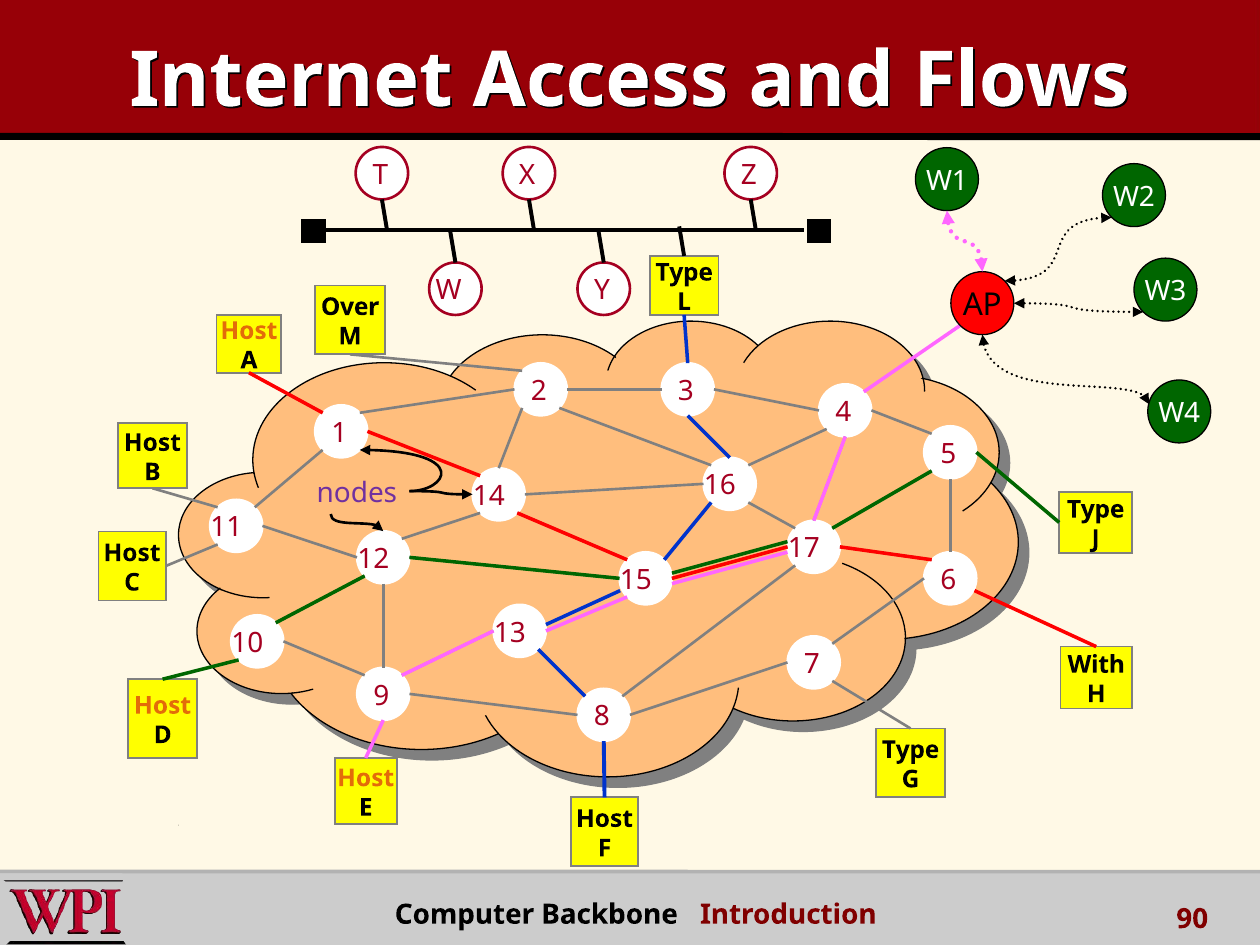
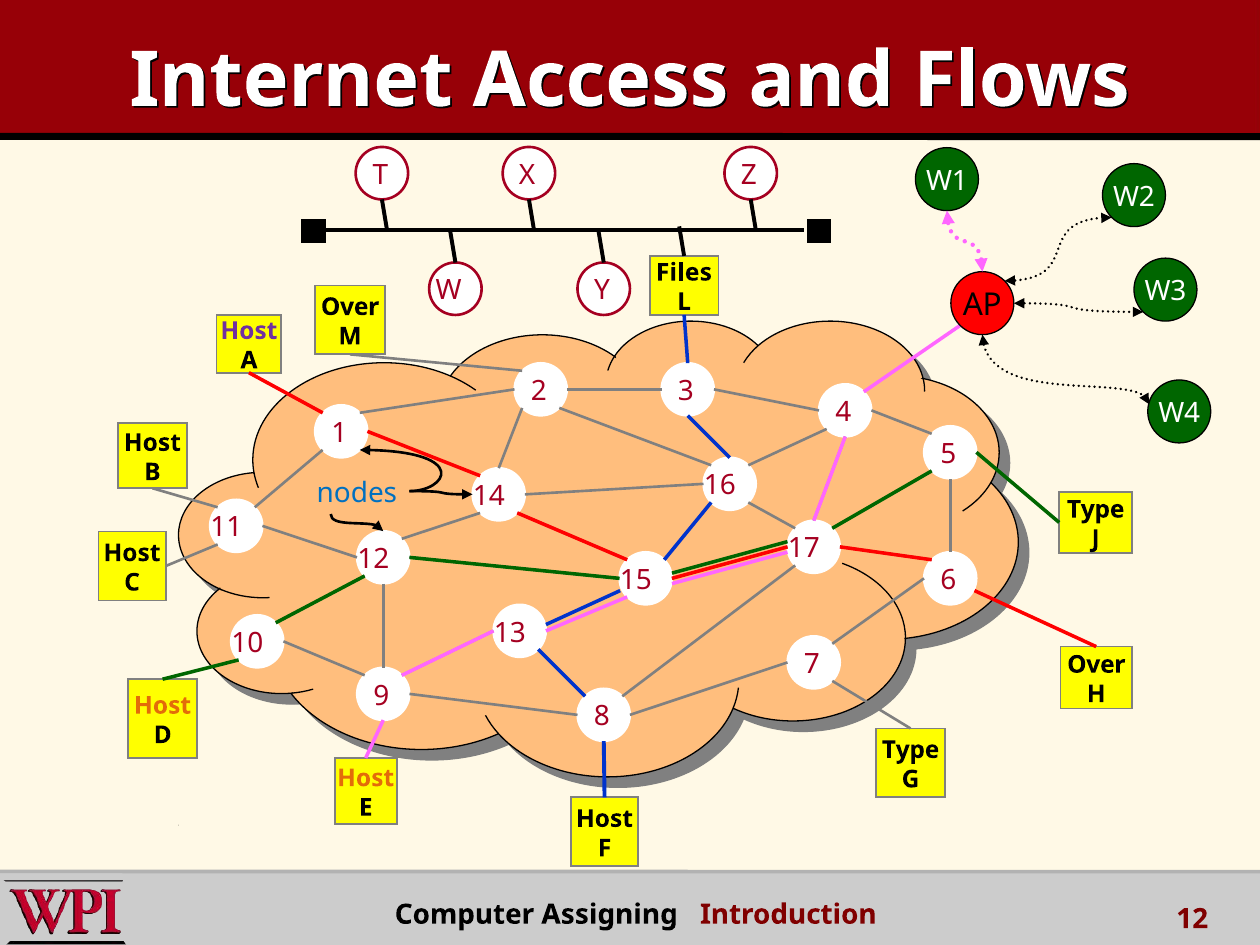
Type at (684, 272): Type -> Files
Host at (249, 331) colour: orange -> purple
nodes colour: purple -> blue
With at (1096, 665): With -> Over
Backbone: Backbone -> Assigning
Introduction 90: 90 -> 12
